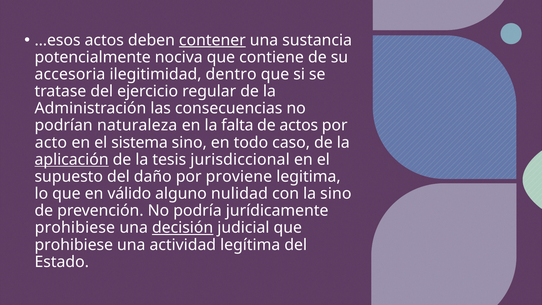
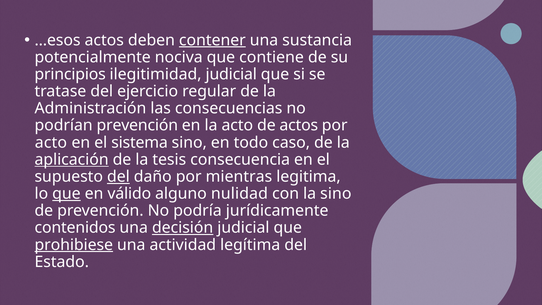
accesoria: accesoria -> principios
ilegitimidad dentro: dentro -> judicial
podrían naturaleza: naturaleza -> prevención
la falta: falta -> acto
jurisdiccional: jurisdiccional -> consecuencia
del at (118, 177) underline: none -> present
proviene: proviene -> mientras
que at (66, 194) underline: none -> present
prohibiese at (75, 228): prohibiese -> contenidos
prohibiese at (74, 245) underline: none -> present
